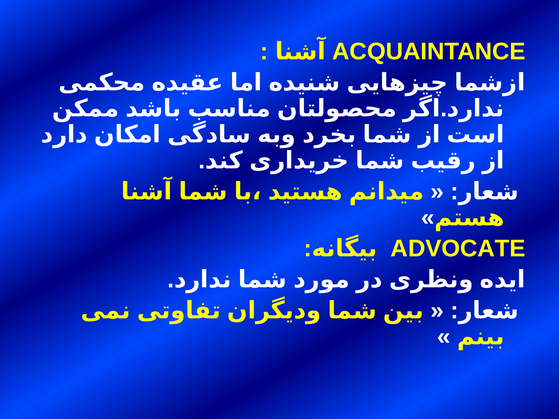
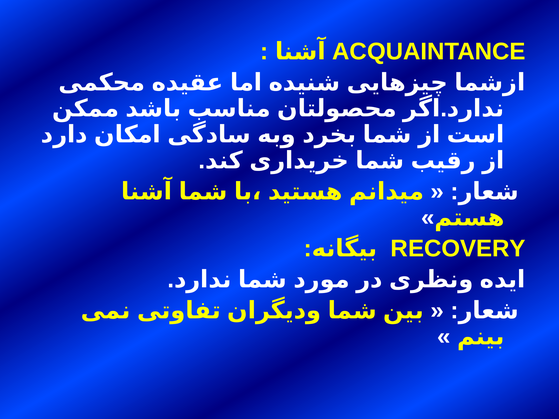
ADVOCATE: ADVOCATE -> RECOVERY
